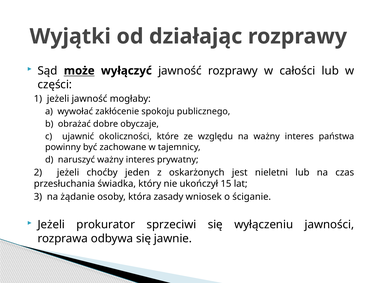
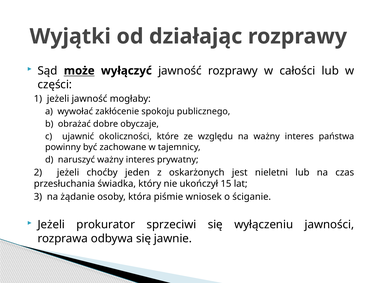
zasady: zasady -> piśmie
